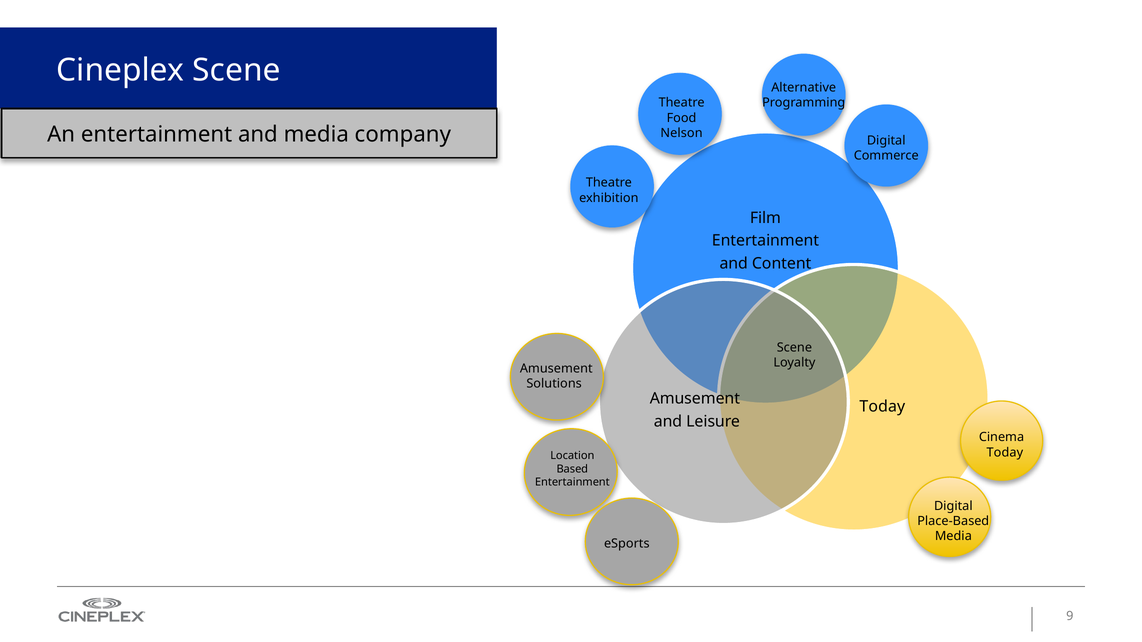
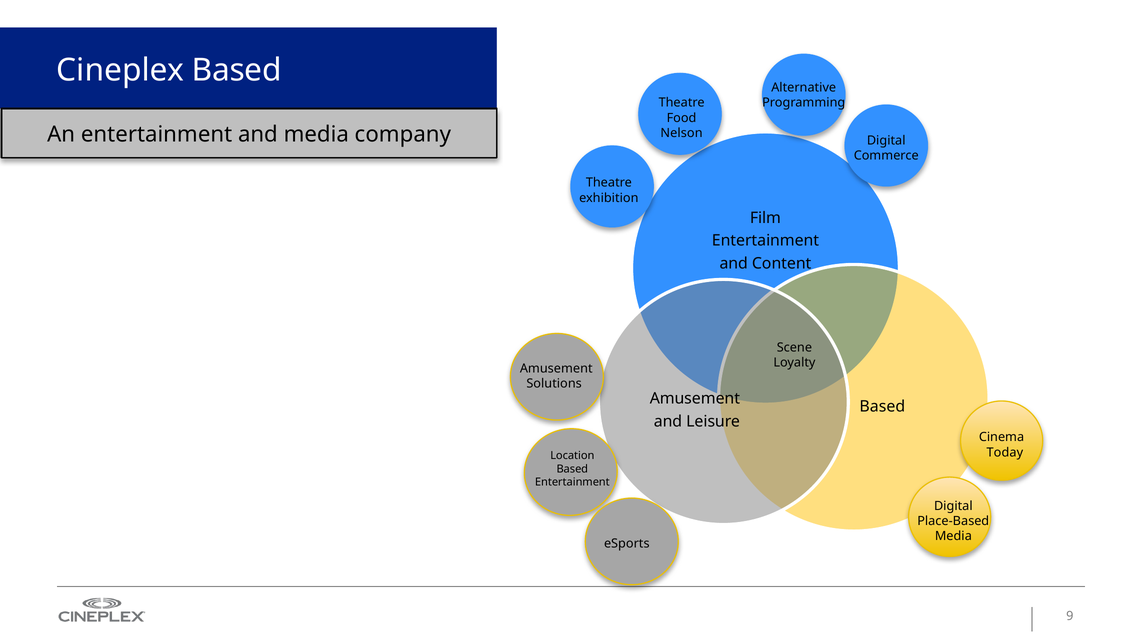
Cineplex Scene: Scene -> Based
Today at (882, 407): Today -> Based
